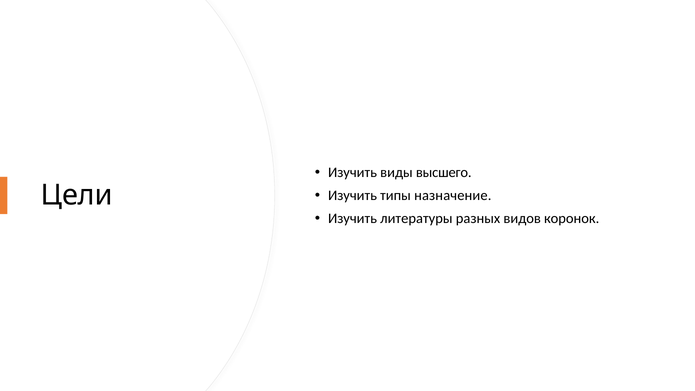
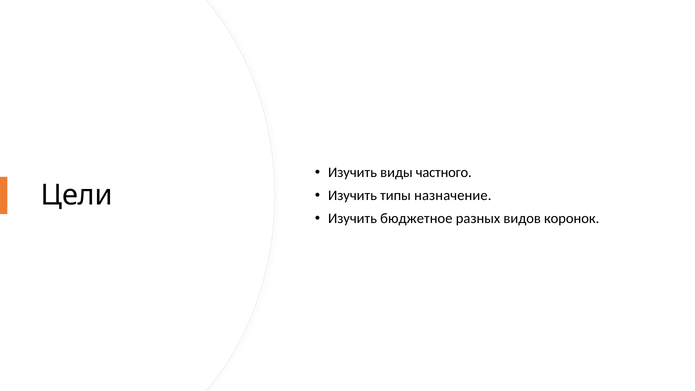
высшего: высшего -> частного
литературы: литературы -> бюджетное
